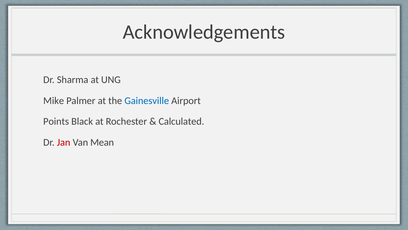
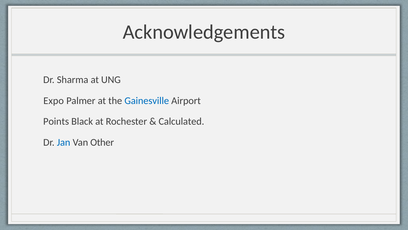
Mike: Mike -> Expo
Jan colour: red -> blue
Mean: Mean -> Other
